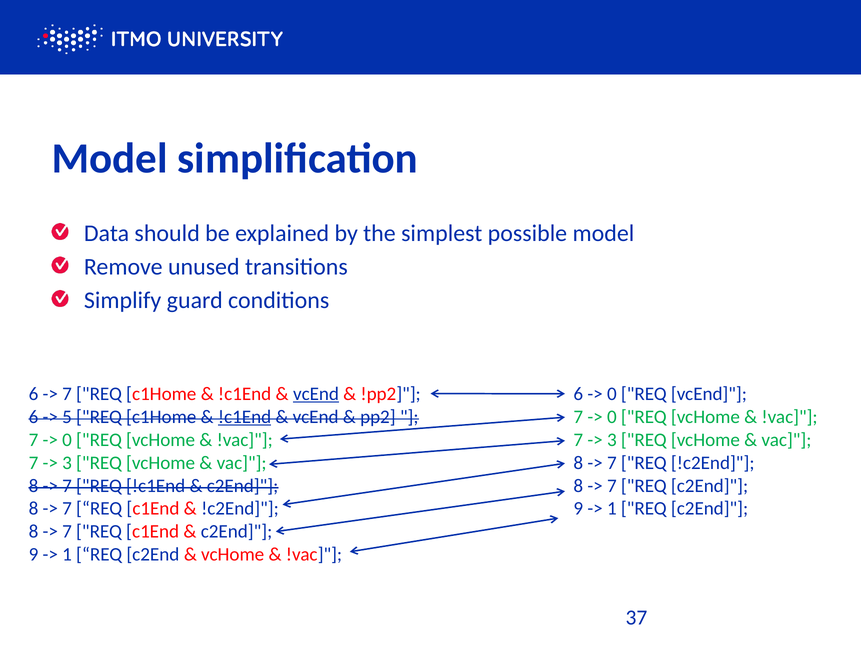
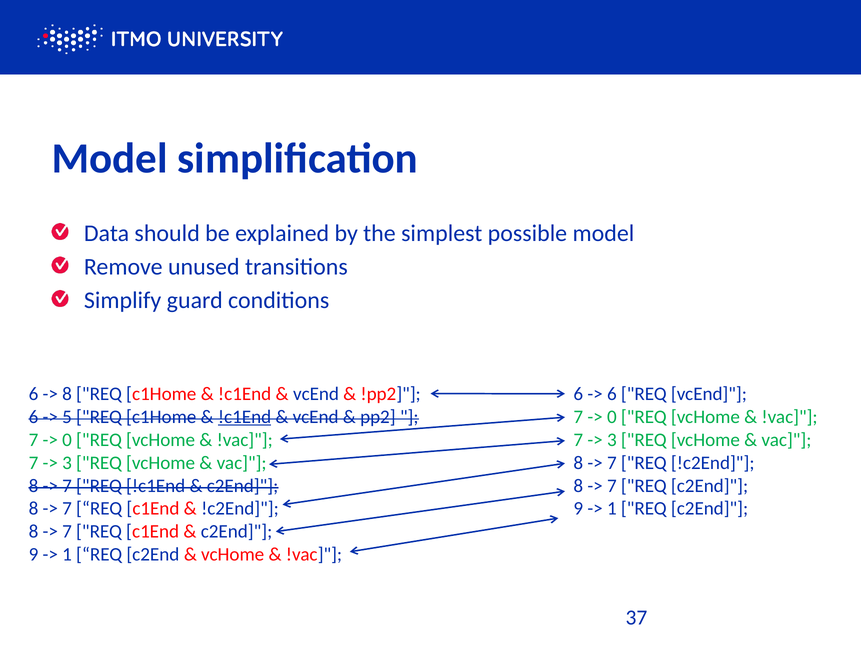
7 at (67, 394): 7 -> 8
vcEnd at (316, 394) underline: present -> none
0 at (612, 394): 0 -> 6
